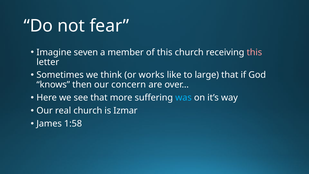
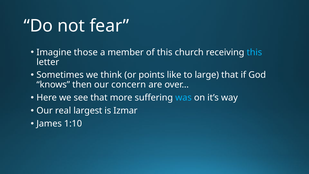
seven: seven -> those
this at (254, 52) colour: pink -> light blue
works: works -> points
real church: church -> largest
1:58: 1:58 -> 1:10
